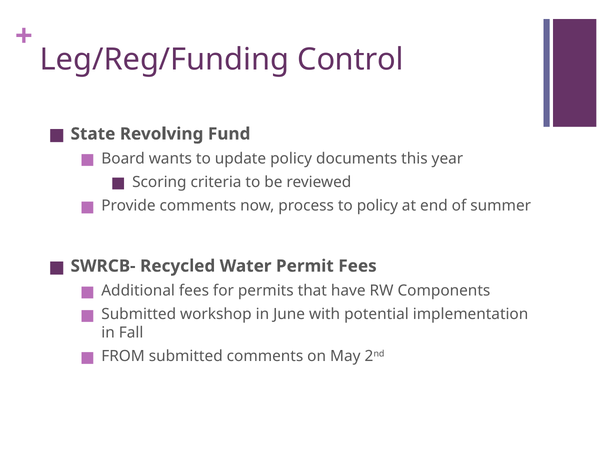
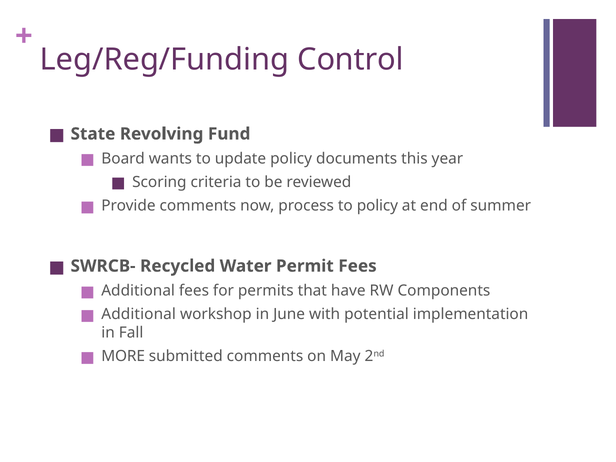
Submitted at (139, 314): Submitted -> Additional
FROM: FROM -> MORE
